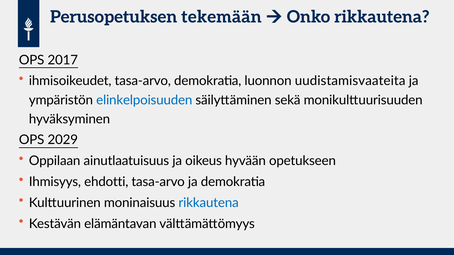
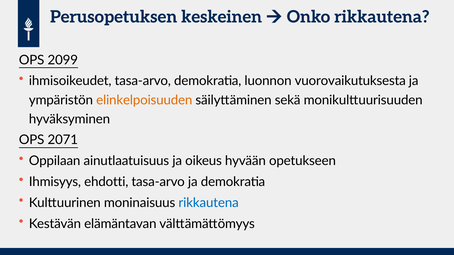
tekemään: tekemään -> keskeinen
2017: 2017 -> 2099
uudistamisvaateita: uudistamisvaateita -> vuorovaikutuksesta
elinkelpoisuuden colour: blue -> orange
2029: 2029 -> 2071
